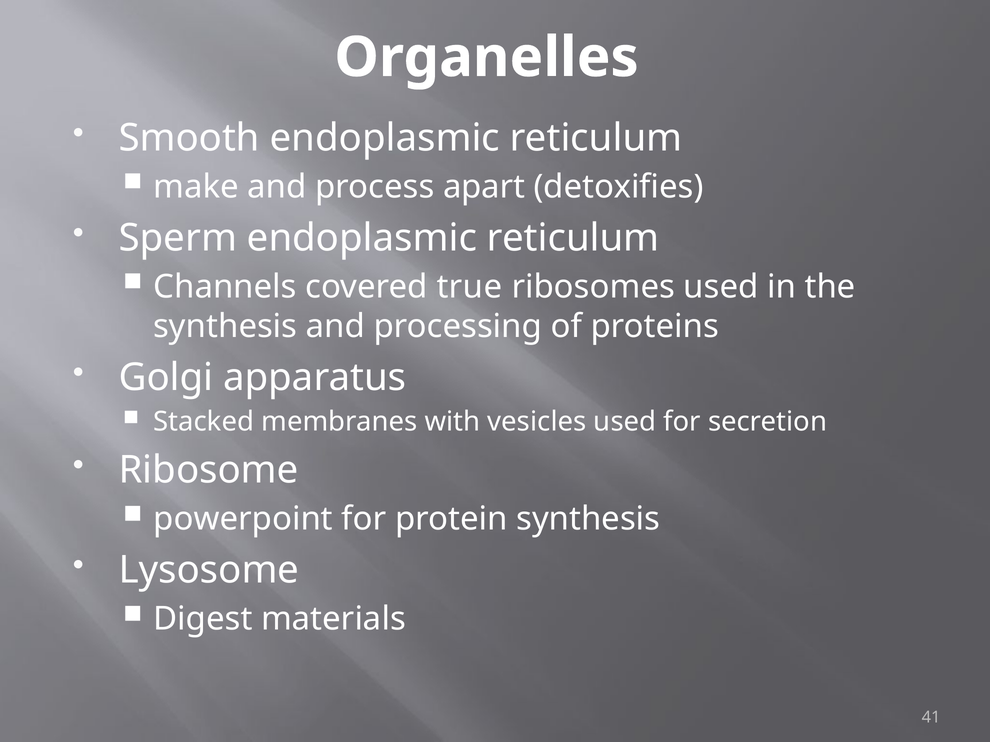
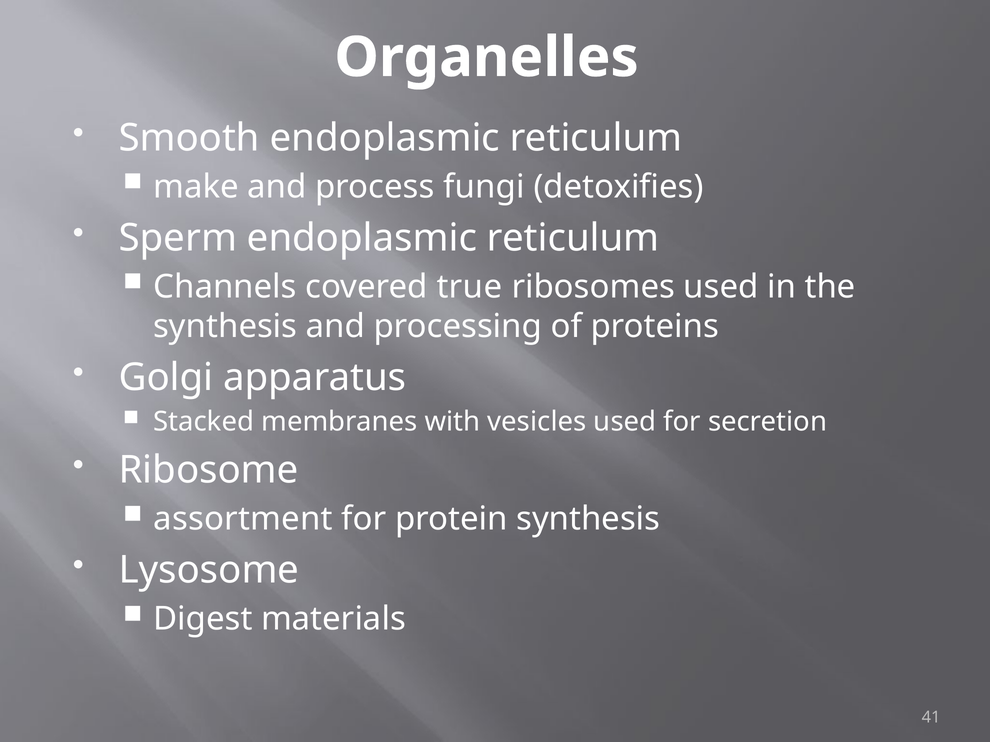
apart: apart -> fungi
powerpoint: powerpoint -> assortment
